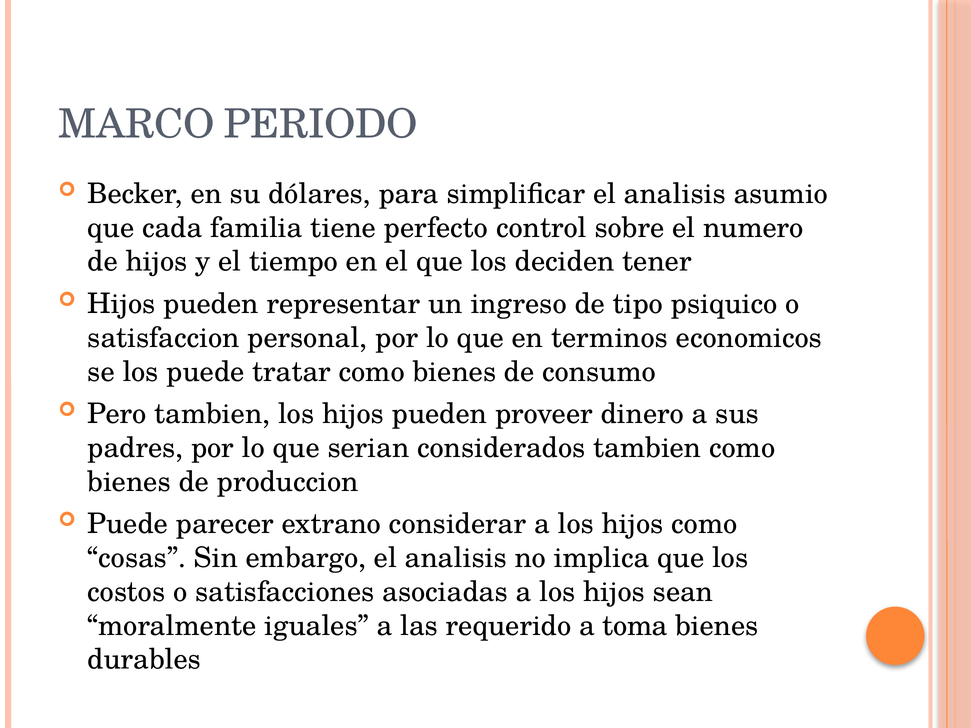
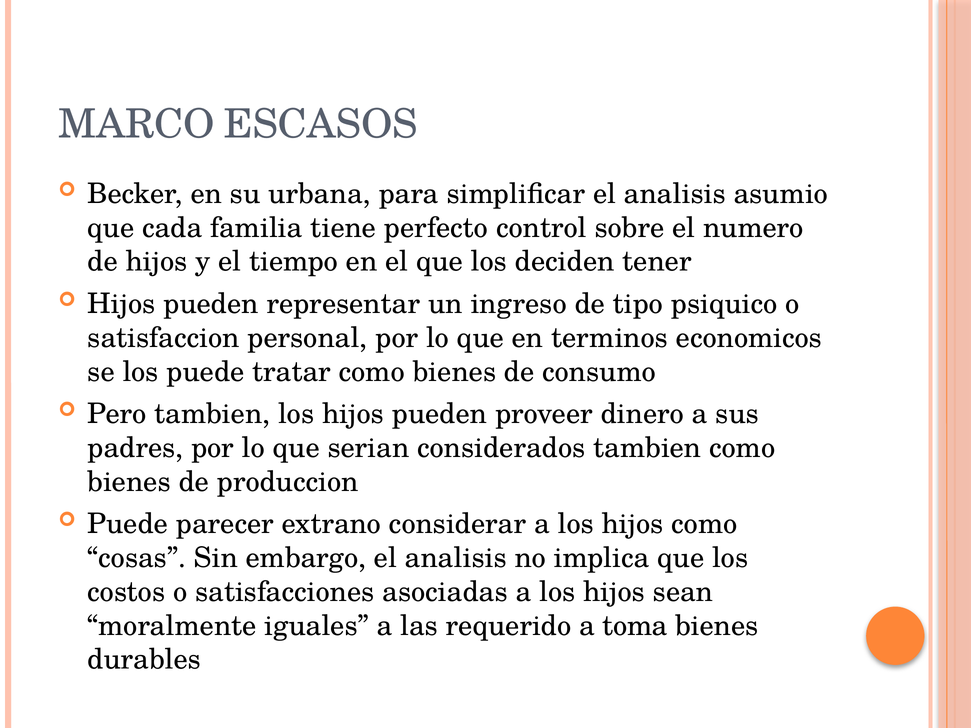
PERIODO: PERIODO -> ESCASOS
dólares: dólares -> urbana
